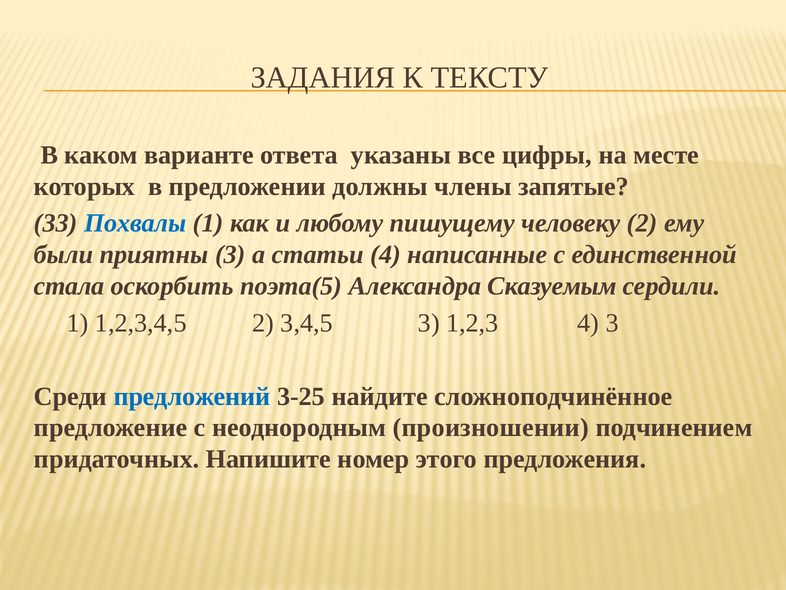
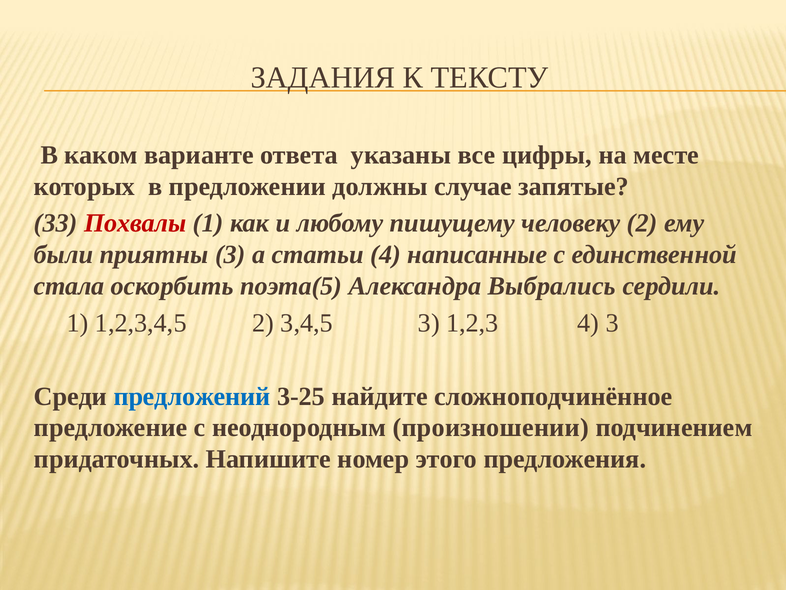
члены: члены -> случае
Похвалы colour: blue -> red
Сказуемым: Сказуемым -> Выбрались
